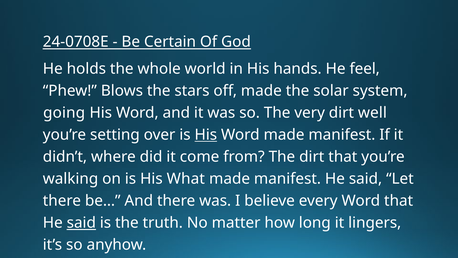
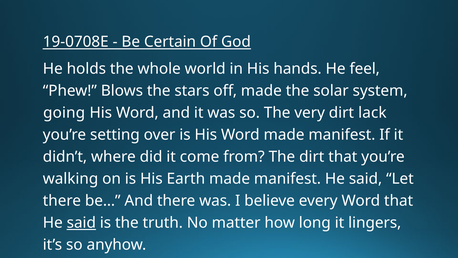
24-0708E: 24-0708E -> 19-0708E
well: well -> lack
His at (206, 135) underline: present -> none
What: What -> Earth
